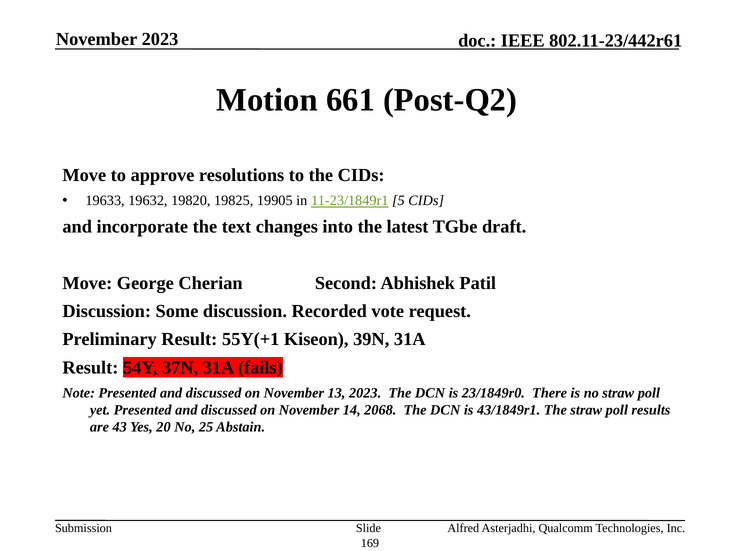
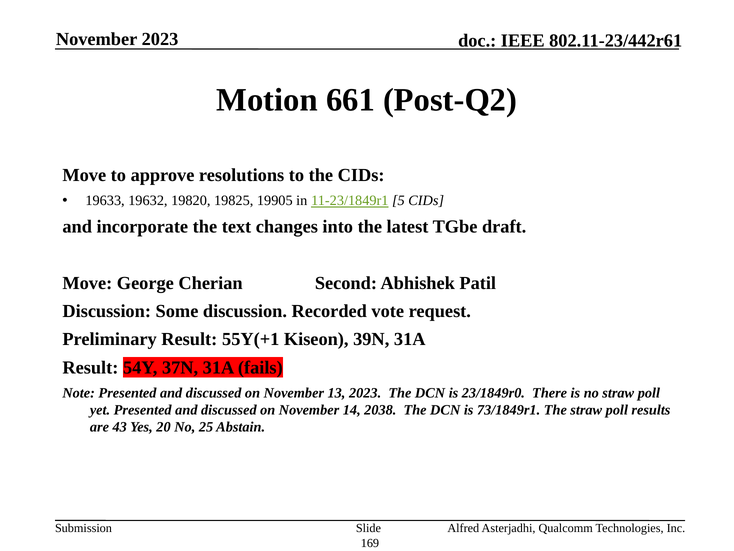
2068: 2068 -> 2038
43/1849r1: 43/1849r1 -> 73/1849r1
